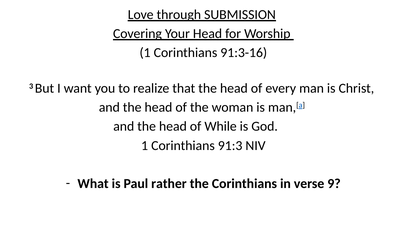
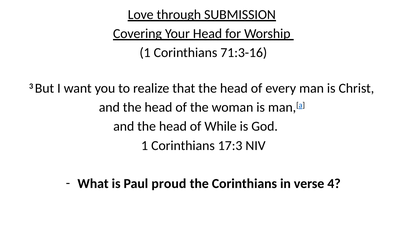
91:3-16: 91:3-16 -> 71:3-16
91:3: 91:3 -> 17:3
rather: rather -> proud
9: 9 -> 4
